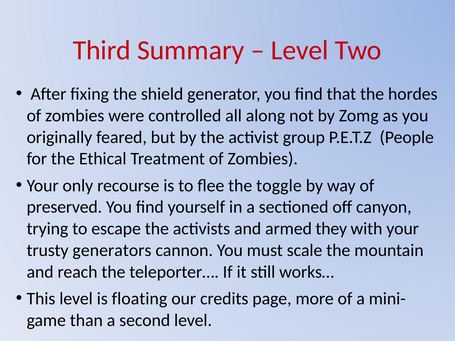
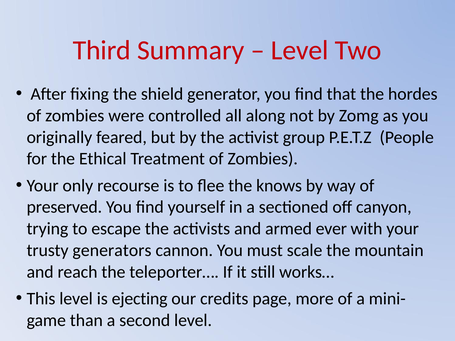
toggle: toggle -> knows
they: they -> ever
floating: floating -> ejecting
